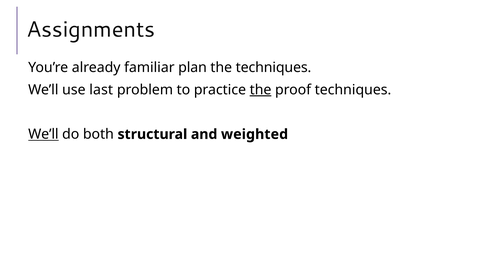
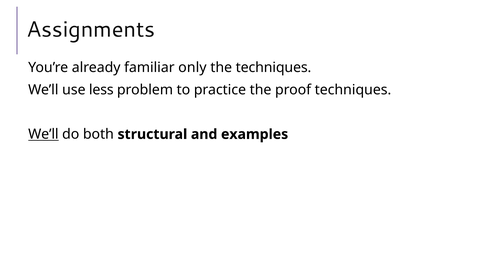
plan: plan -> only
last: last -> less
the at (261, 90) underline: present -> none
weighted: weighted -> examples
